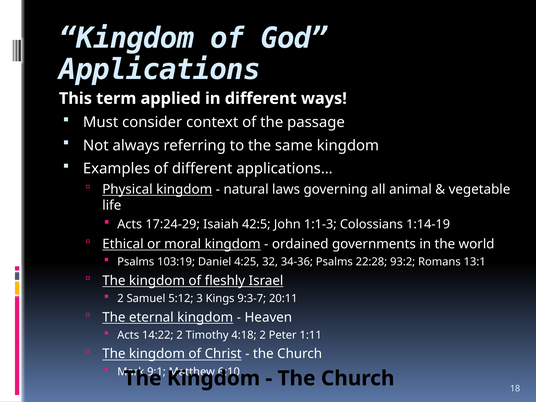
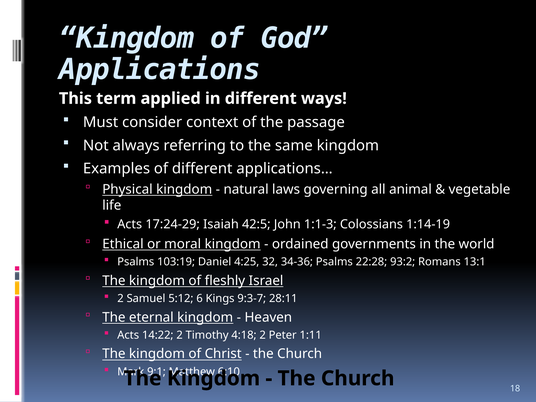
3: 3 -> 6
20:11: 20:11 -> 28:11
